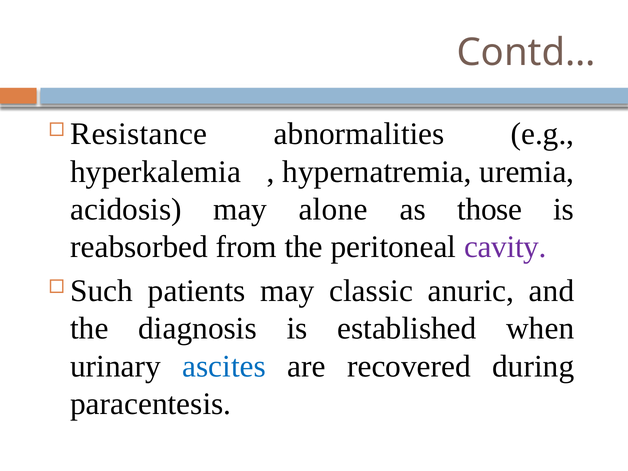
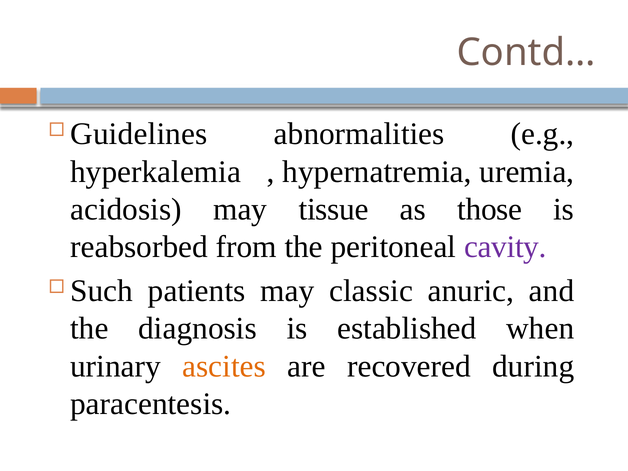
Resistance: Resistance -> Guidelines
alone: alone -> tissue
ascites colour: blue -> orange
